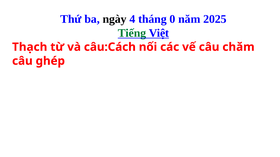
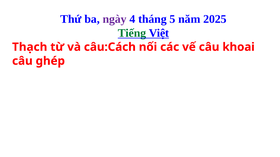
ngày colour: black -> purple
0: 0 -> 5
chăm: chăm -> khoai
